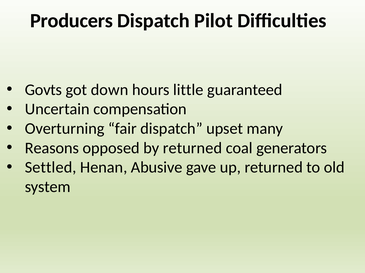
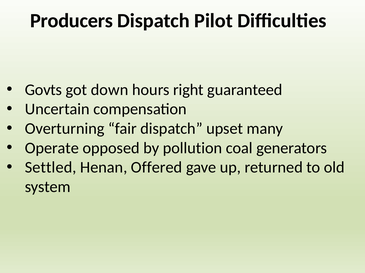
little: little -> right
Reasons: Reasons -> Operate
by returned: returned -> pollution
Abusive: Abusive -> Offered
